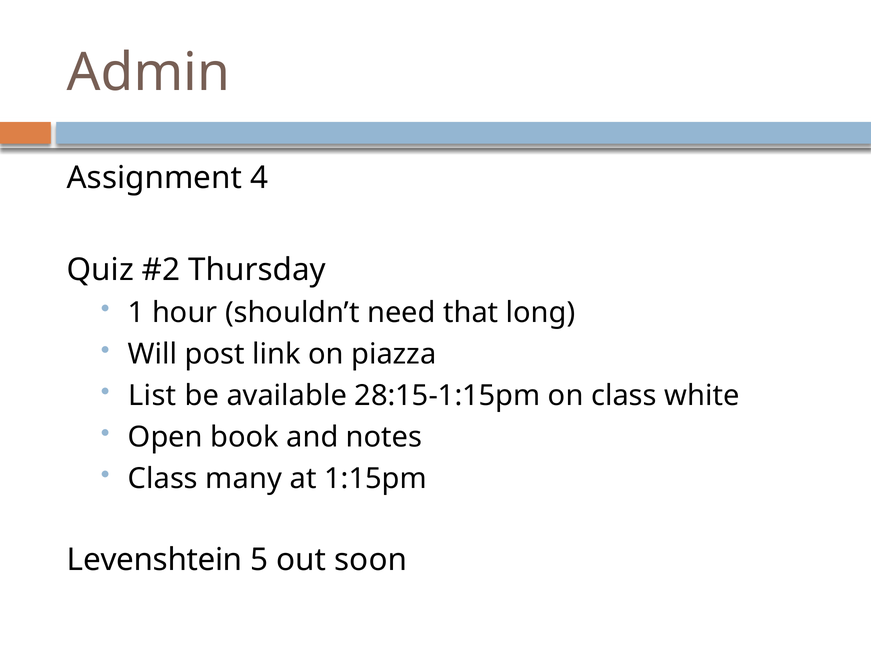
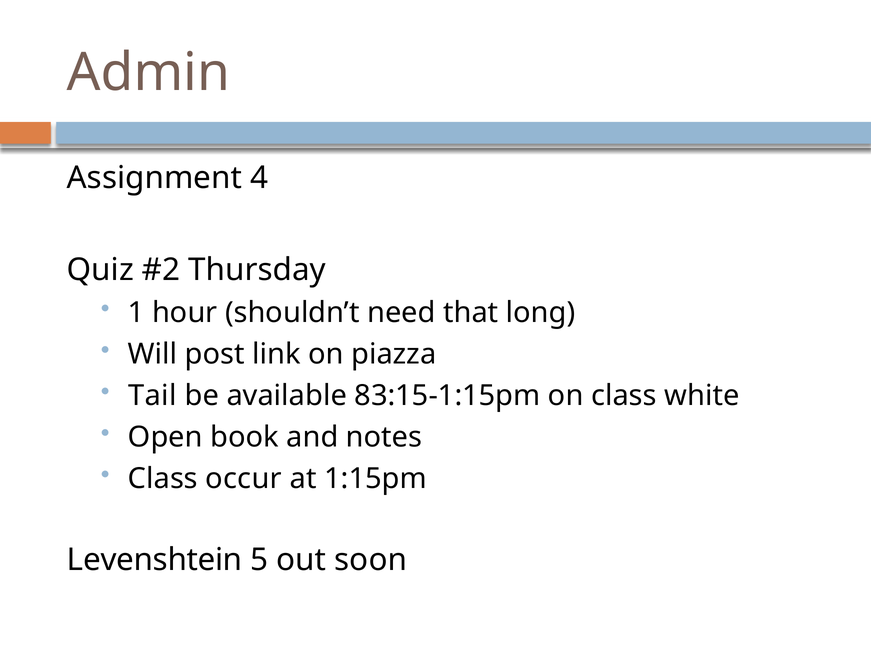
List: List -> Tail
28:15-1:15pm: 28:15-1:15pm -> 83:15-1:15pm
many: many -> occur
